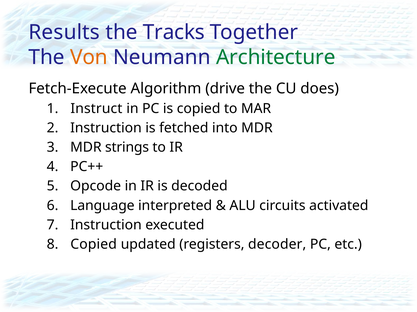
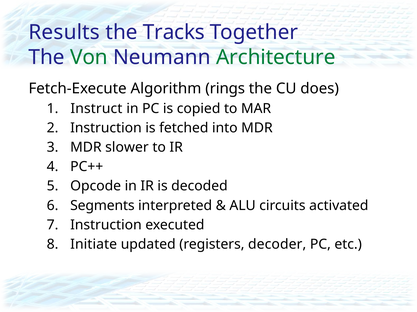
Von colour: orange -> green
drive: drive -> rings
strings: strings -> slower
Language: Language -> Segments
Copied at (94, 245): Copied -> Initiate
